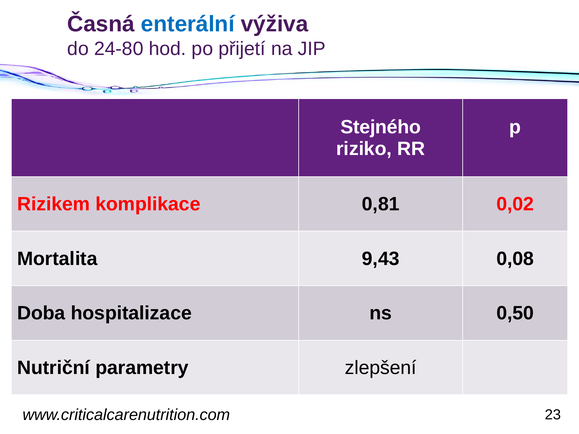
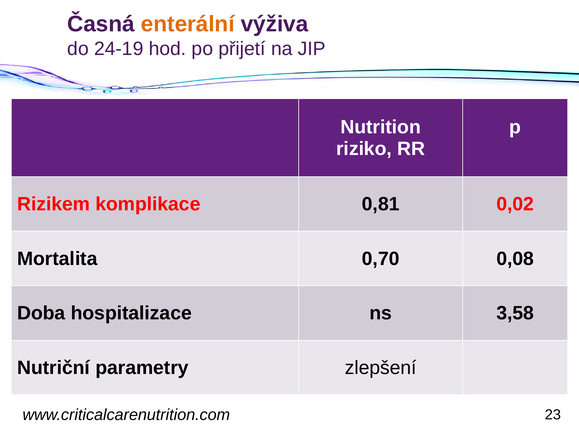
enterální colour: blue -> orange
24-80: 24-80 -> 24-19
Stejného: Stejného -> Nutrition
9,43: 9,43 -> 0,70
0,50: 0,50 -> 3,58
